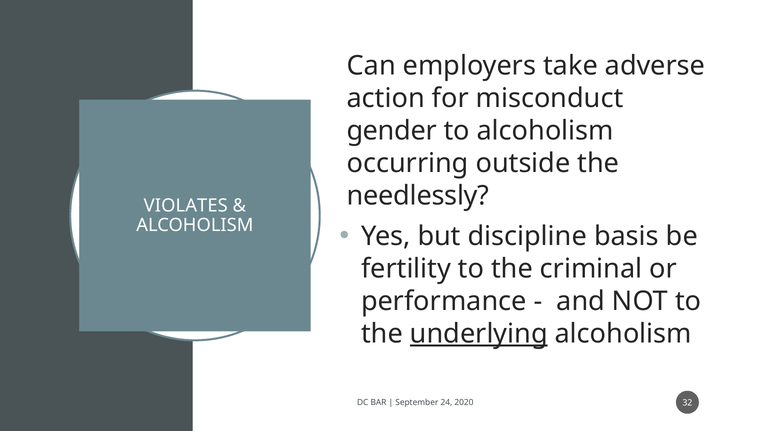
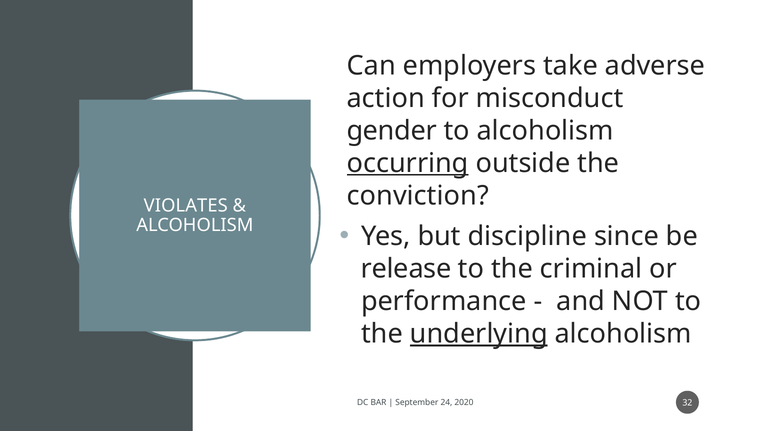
occurring underline: none -> present
needlessly: needlessly -> conviction
basis: basis -> since
fertility: fertility -> release
